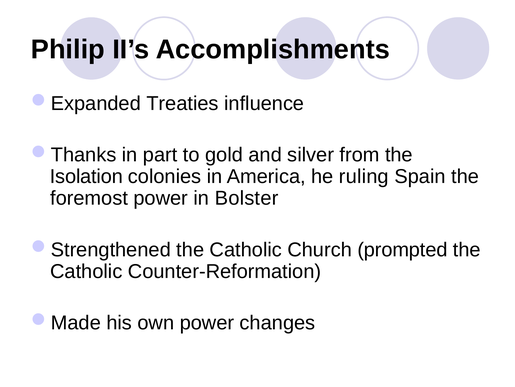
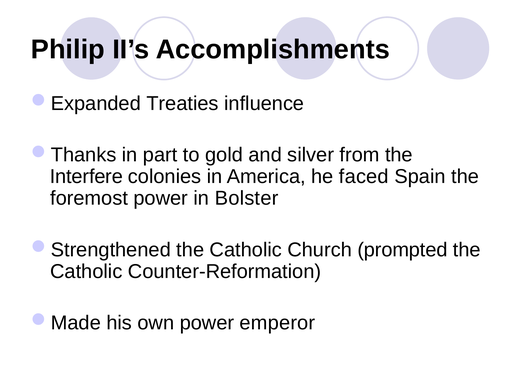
Isolation: Isolation -> Interfere
ruling: ruling -> faced
changes: changes -> emperor
